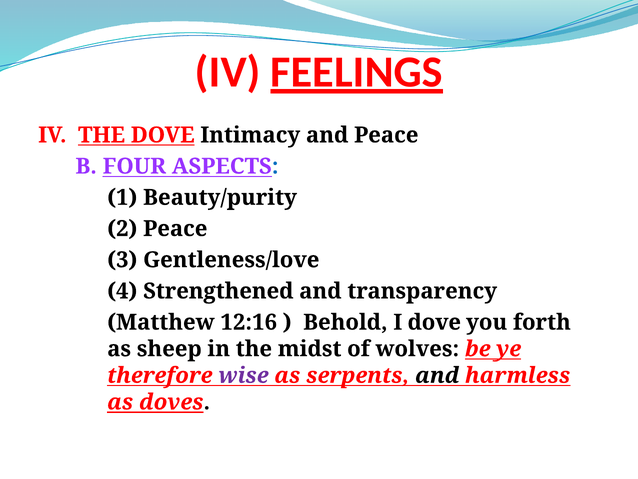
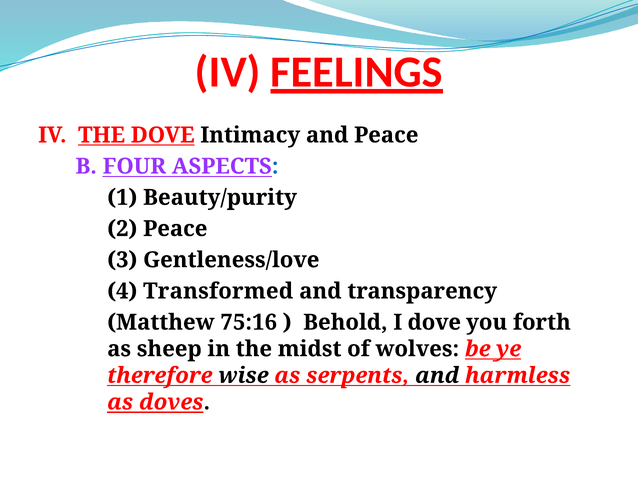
Strengthened: Strengthened -> Transformed
12:16: 12:16 -> 75:16
wise colour: purple -> black
